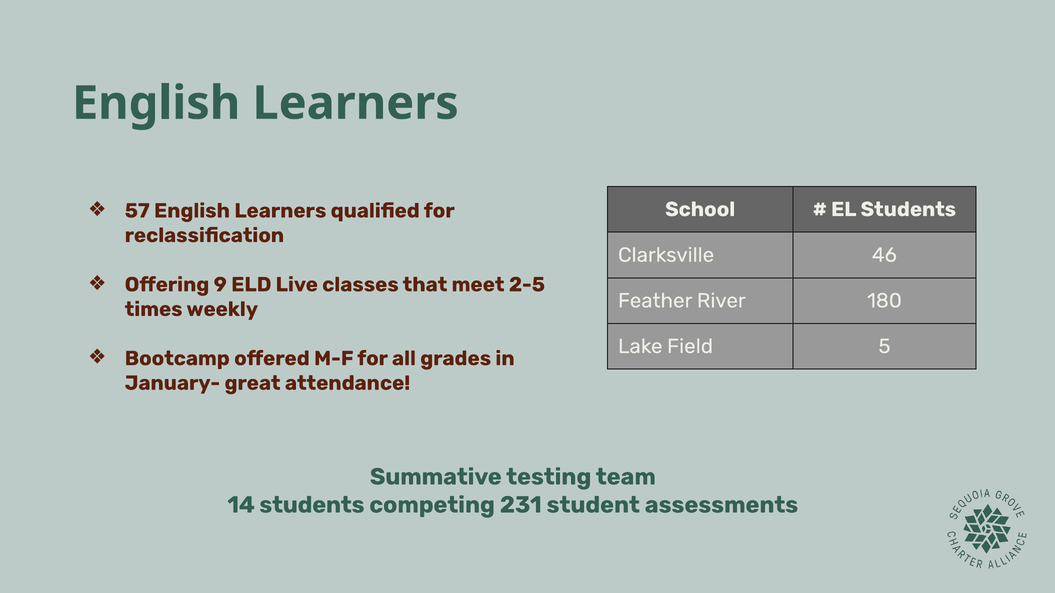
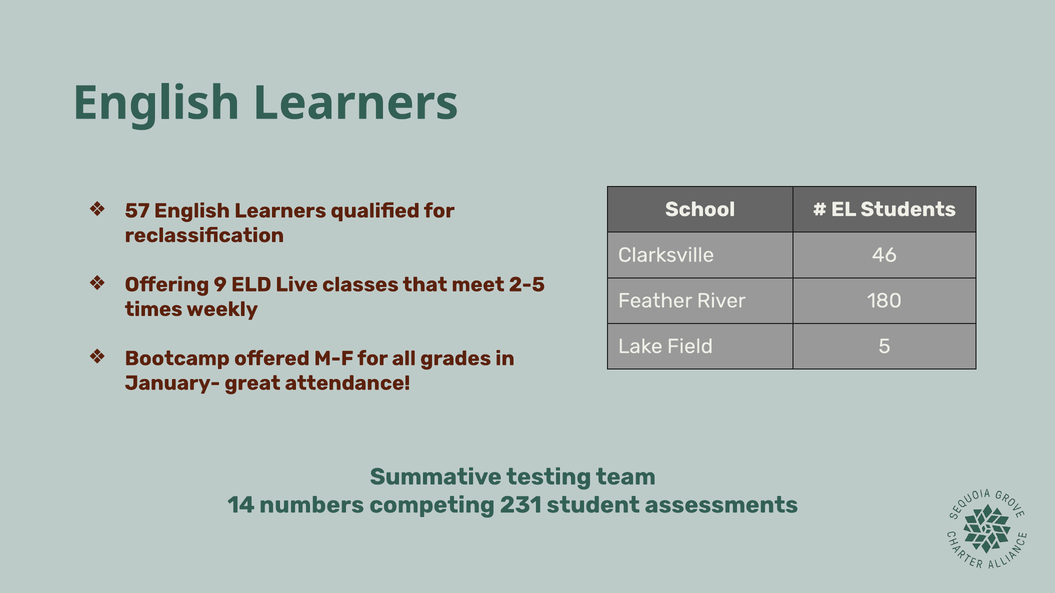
14 students: students -> numbers
